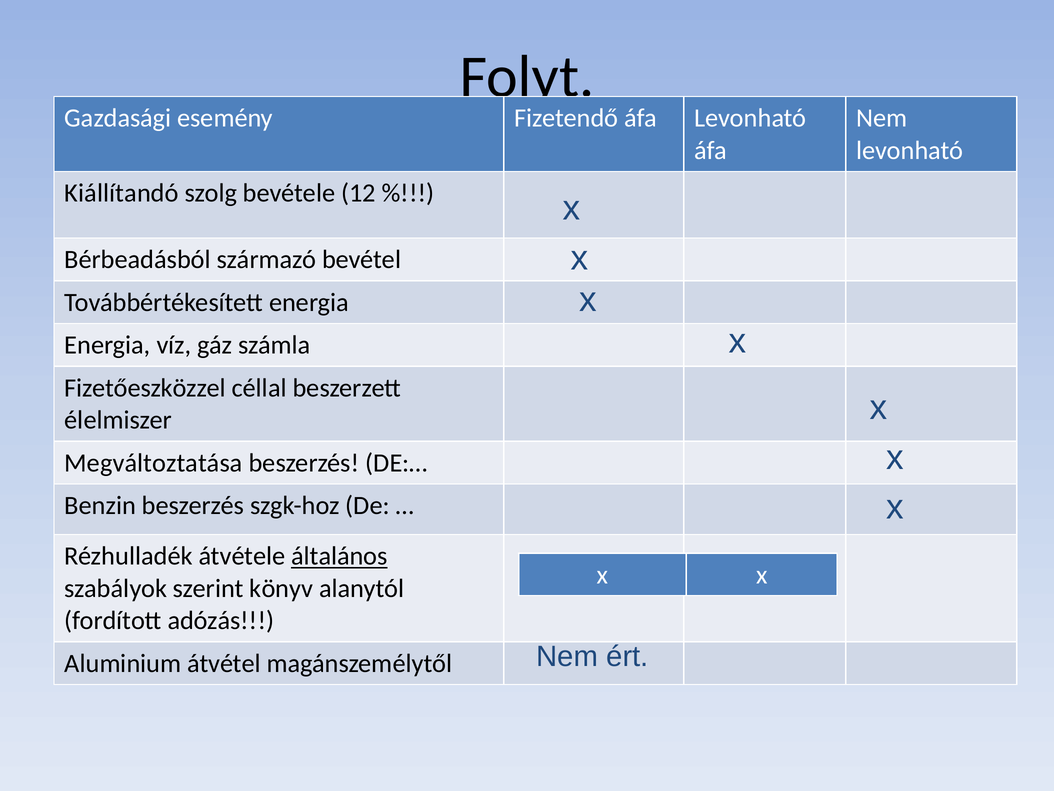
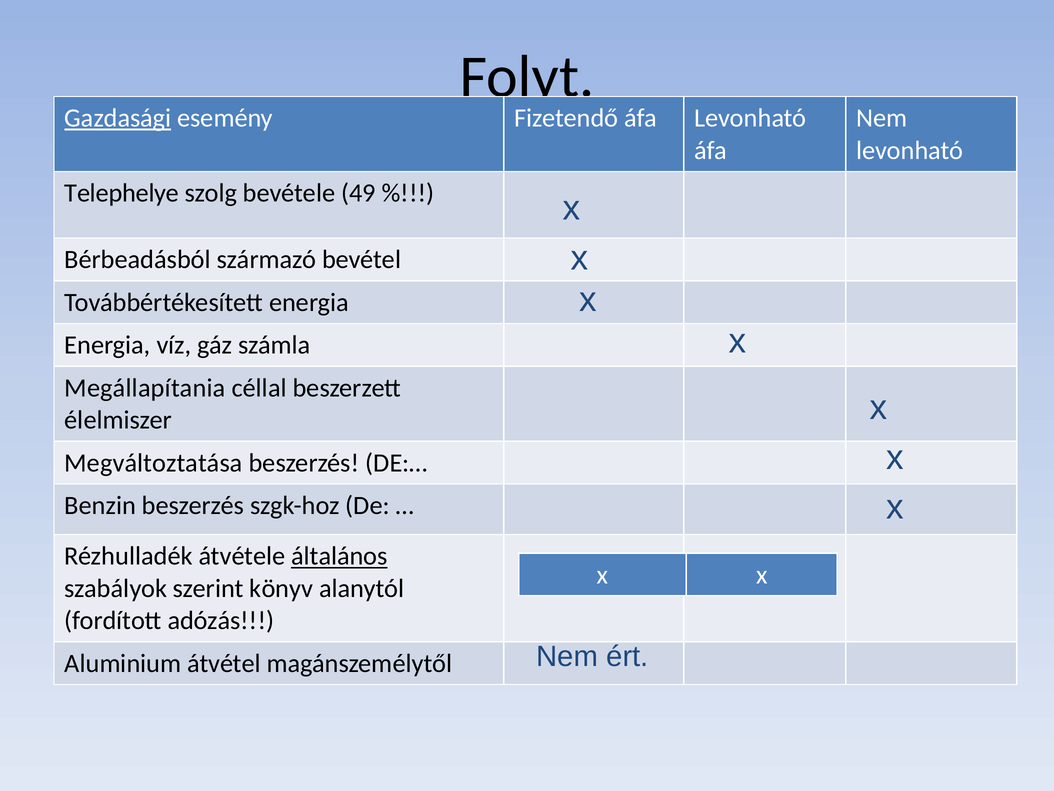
Gazdasági underline: none -> present
Kiállítandó: Kiállítandó -> Telephelye
12: 12 -> 49
Fizetőeszközzel: Fizetőeszközzel -> Megállapítania
